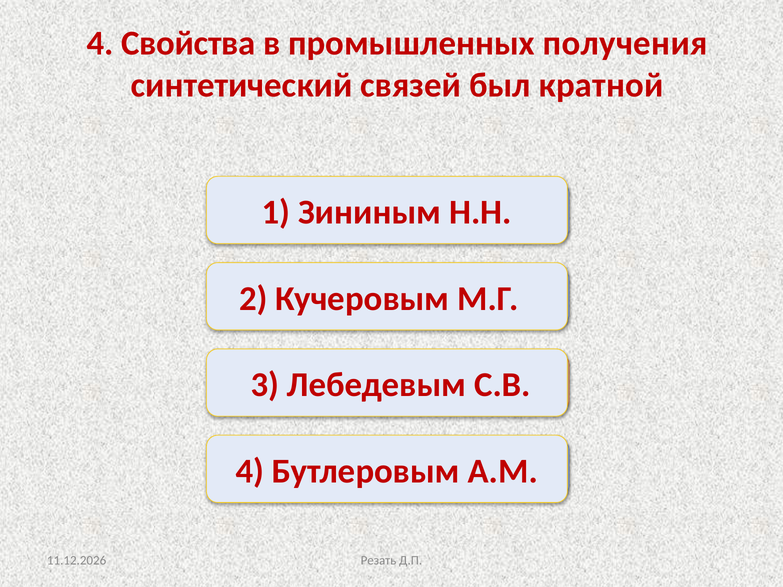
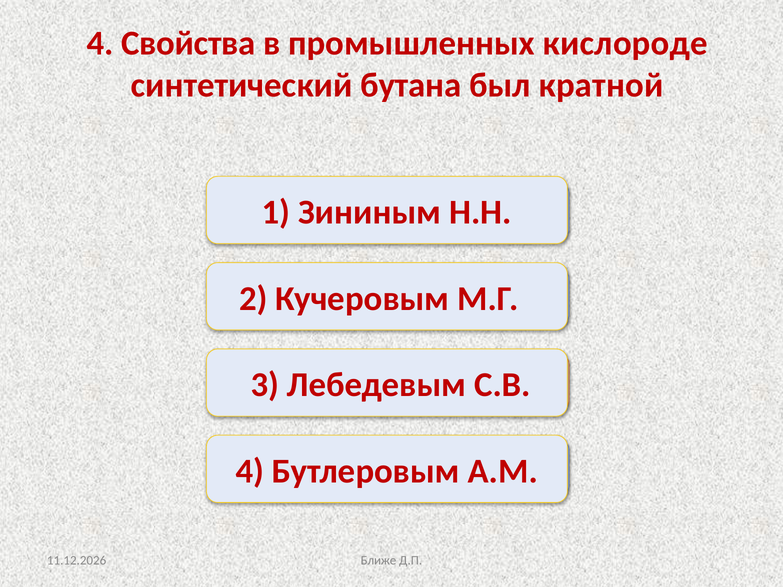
получения: получения -> кислороде
связей: связей -> бутана
Резать: Резать -> Ближе
